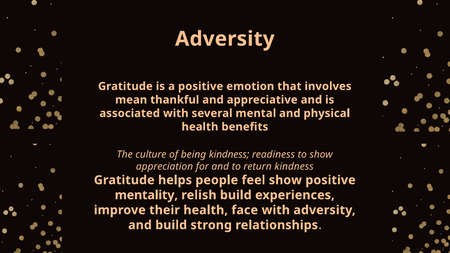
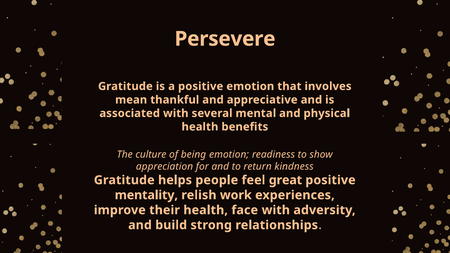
Adversity at (225, 39): Adversity -> Persevere
being kindness: kindness -> emotion
feel show: show -> great
relish build: build -> work
